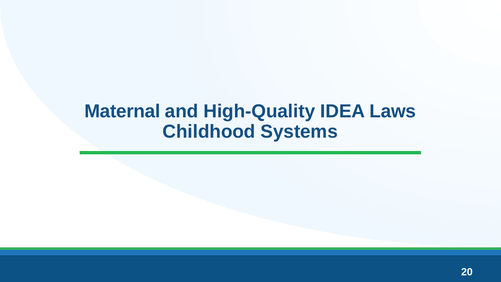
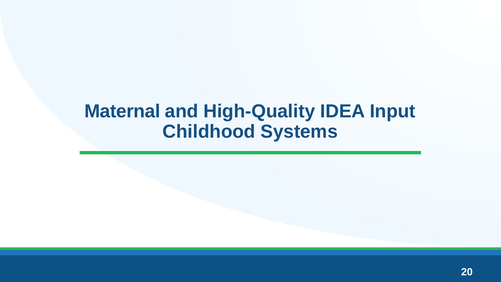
Laws: Laws -> Input
